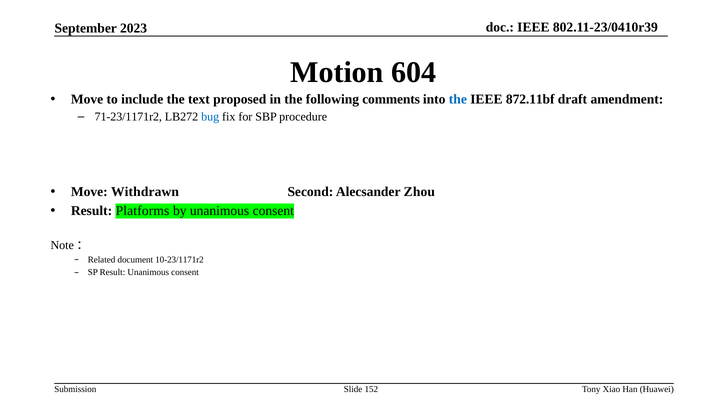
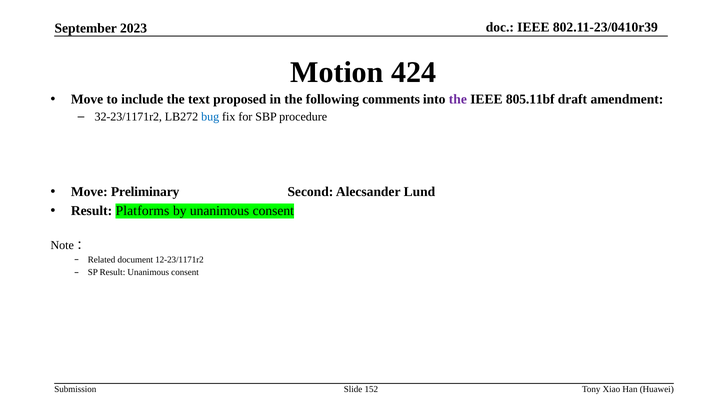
604: 604 -> 424
the at (458, 99) colour: blue -> purple
872.11bf: 872.11bf -> 805.11bf
71-23/1171r2: 71-23/1171r2 -> 32-23/1171r2
Withdrawn: Withdrawn -> Preliminary
Zhou: Zhou -> Lund
10-23/1171r2: 10-23/1171r2 -> 12-23/1171r2
